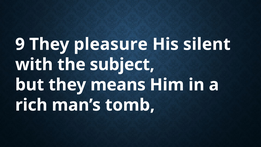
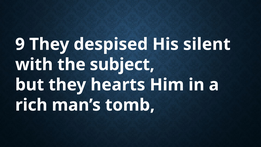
pleasure: pleasure -> despised
means: means -> hearts
